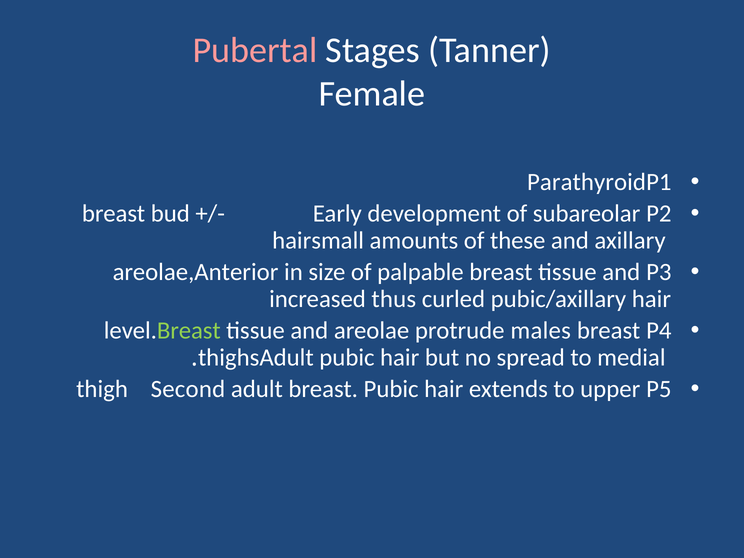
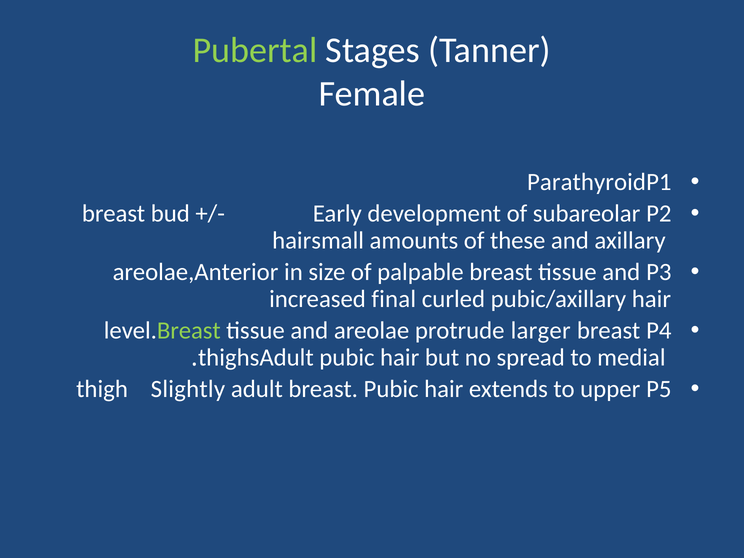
Pubertal colour: pink -> light green
thus: thus -> final
males: males -> larger
Second: Second -> Slightly
